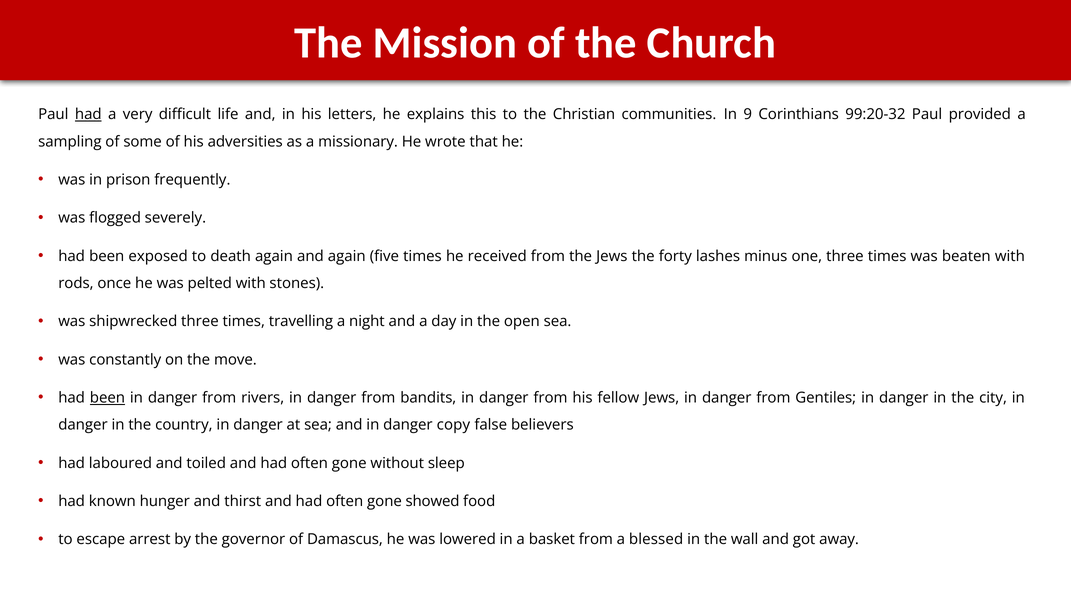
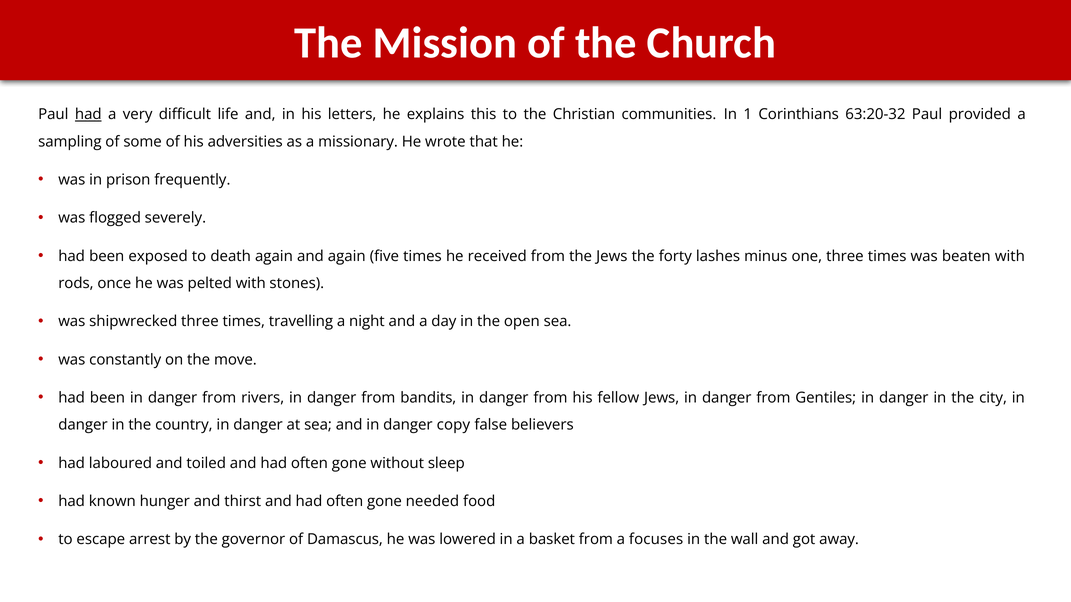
9: 9 -> 1
99:20-32: 99:20-32 -> 63:20-32
been at (107, 398) underline: present -> none
showed: showed -> needed
blessed: blessed -> focuses
